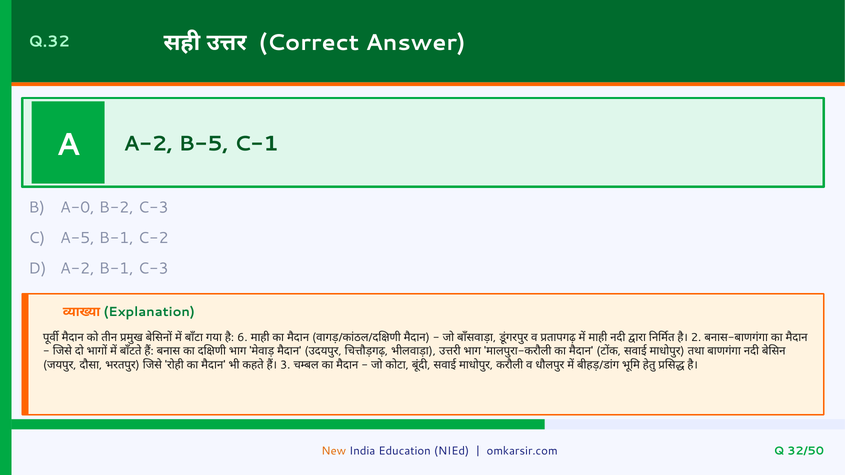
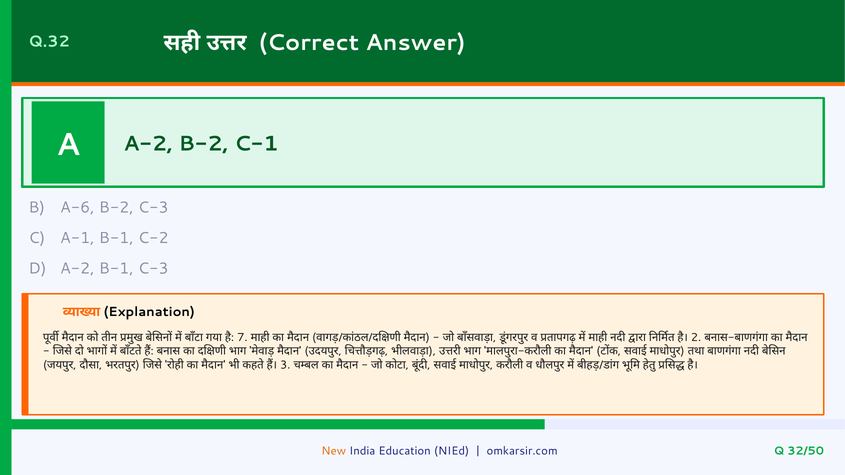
A-2 B-5: B-5 -> B-2
A-0: A-0 -> A-6
A-5: A-5 -> A-1
Explanation colour: green -> black
6: 6 -> 7
